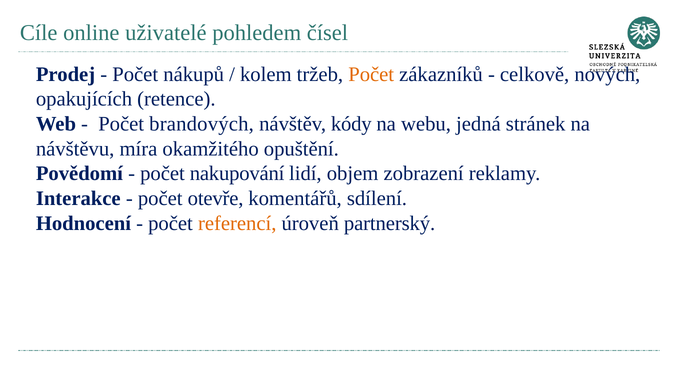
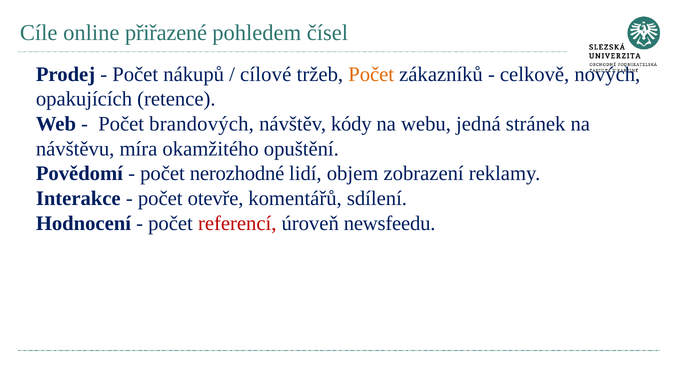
uživatelé: uživatelé -> přiřazené
kolem: kolem -> cílové
nakupování: nakupování -> nerozhodné
referencí colour: orange -> red
partnerský: partnerský -> newsfeedu
